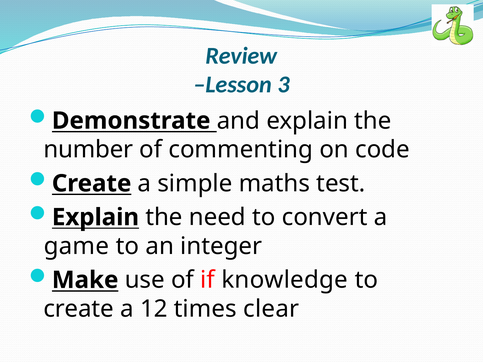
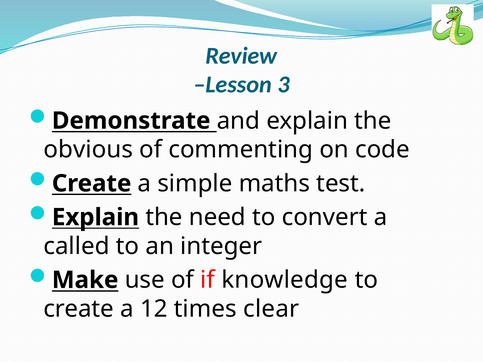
number: number -> obvious
game: game -> called
